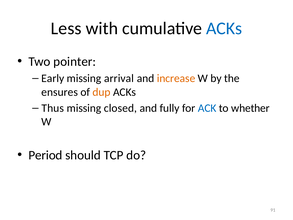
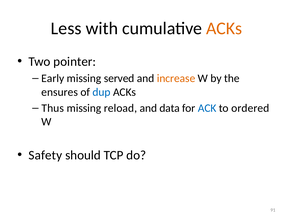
ACKs at (224, 28) colour: blue -> orange
arrival: arrival -> served
dup colour: orange -> blue
closed: closed -> reload
fully: fully -> data
whether: whether -> ordered
Period: Period -> Safety
